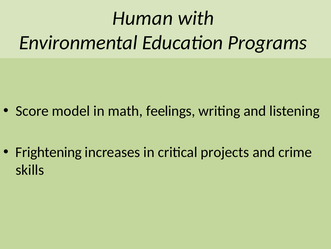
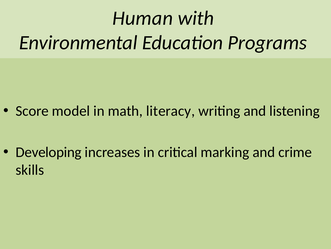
feelings: feelings -> literacy
Frightening: Frightening -> Developing
projects: projects -> marking
